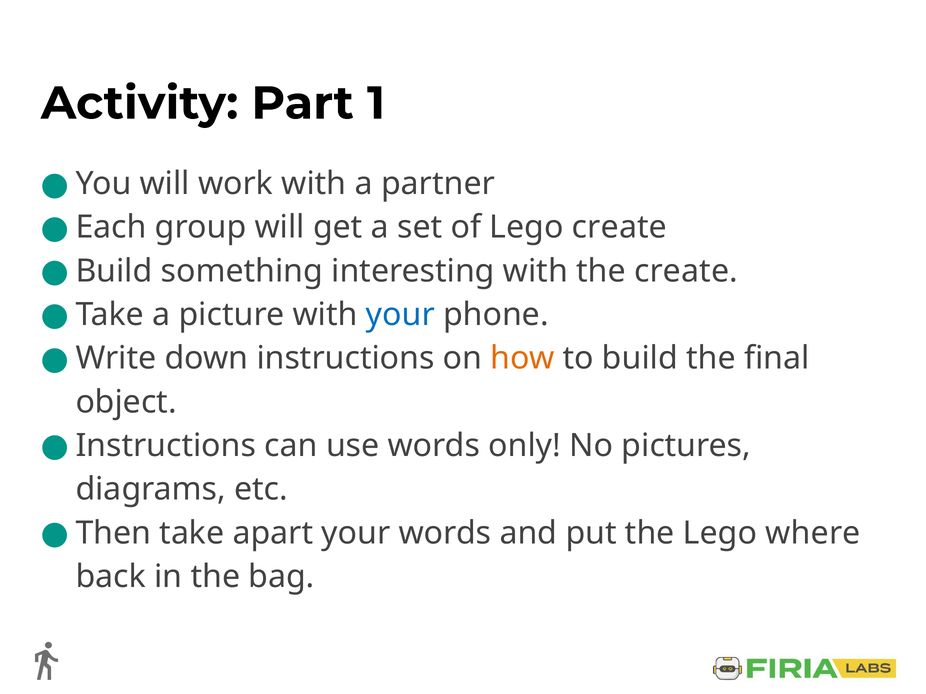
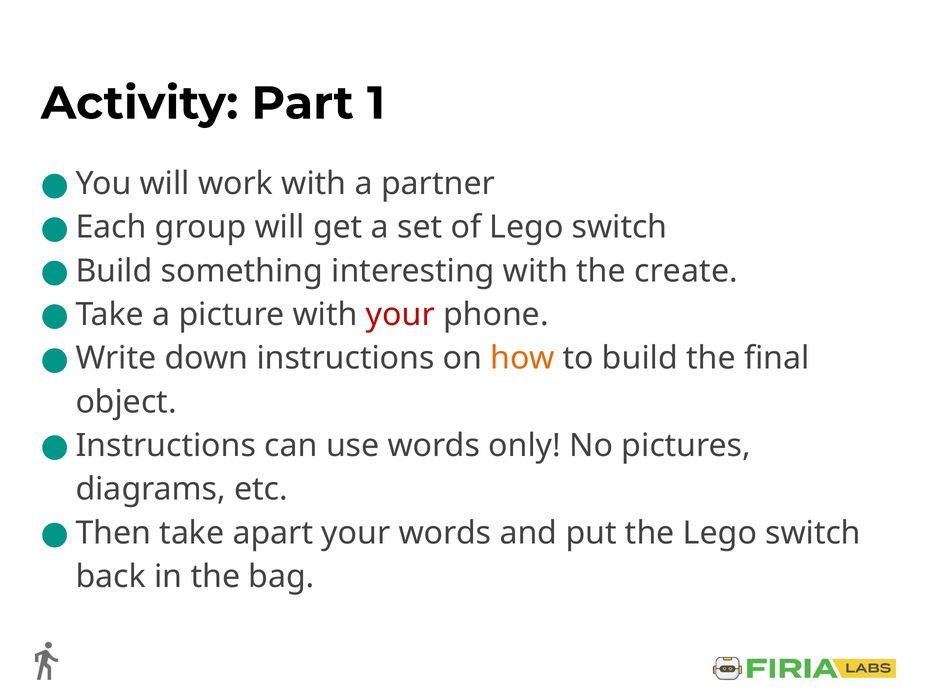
of Lego create: create -> switch
your at (400, 315) colour: blue -> red
the Lego where: where -> switch
